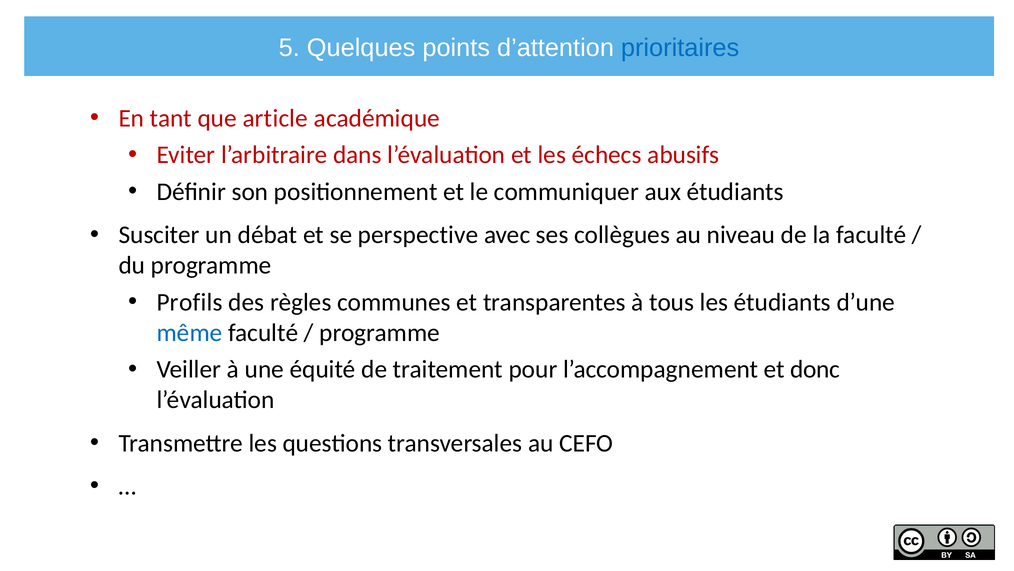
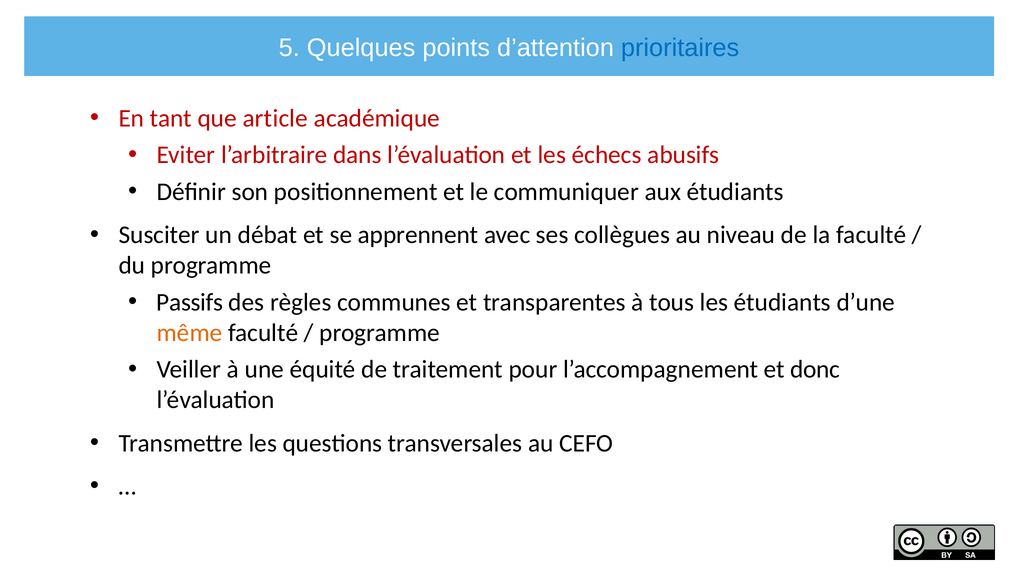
perspective: perspective -> apprennent
Profils: Profils -> Passifs
même colour: blue -> orange
